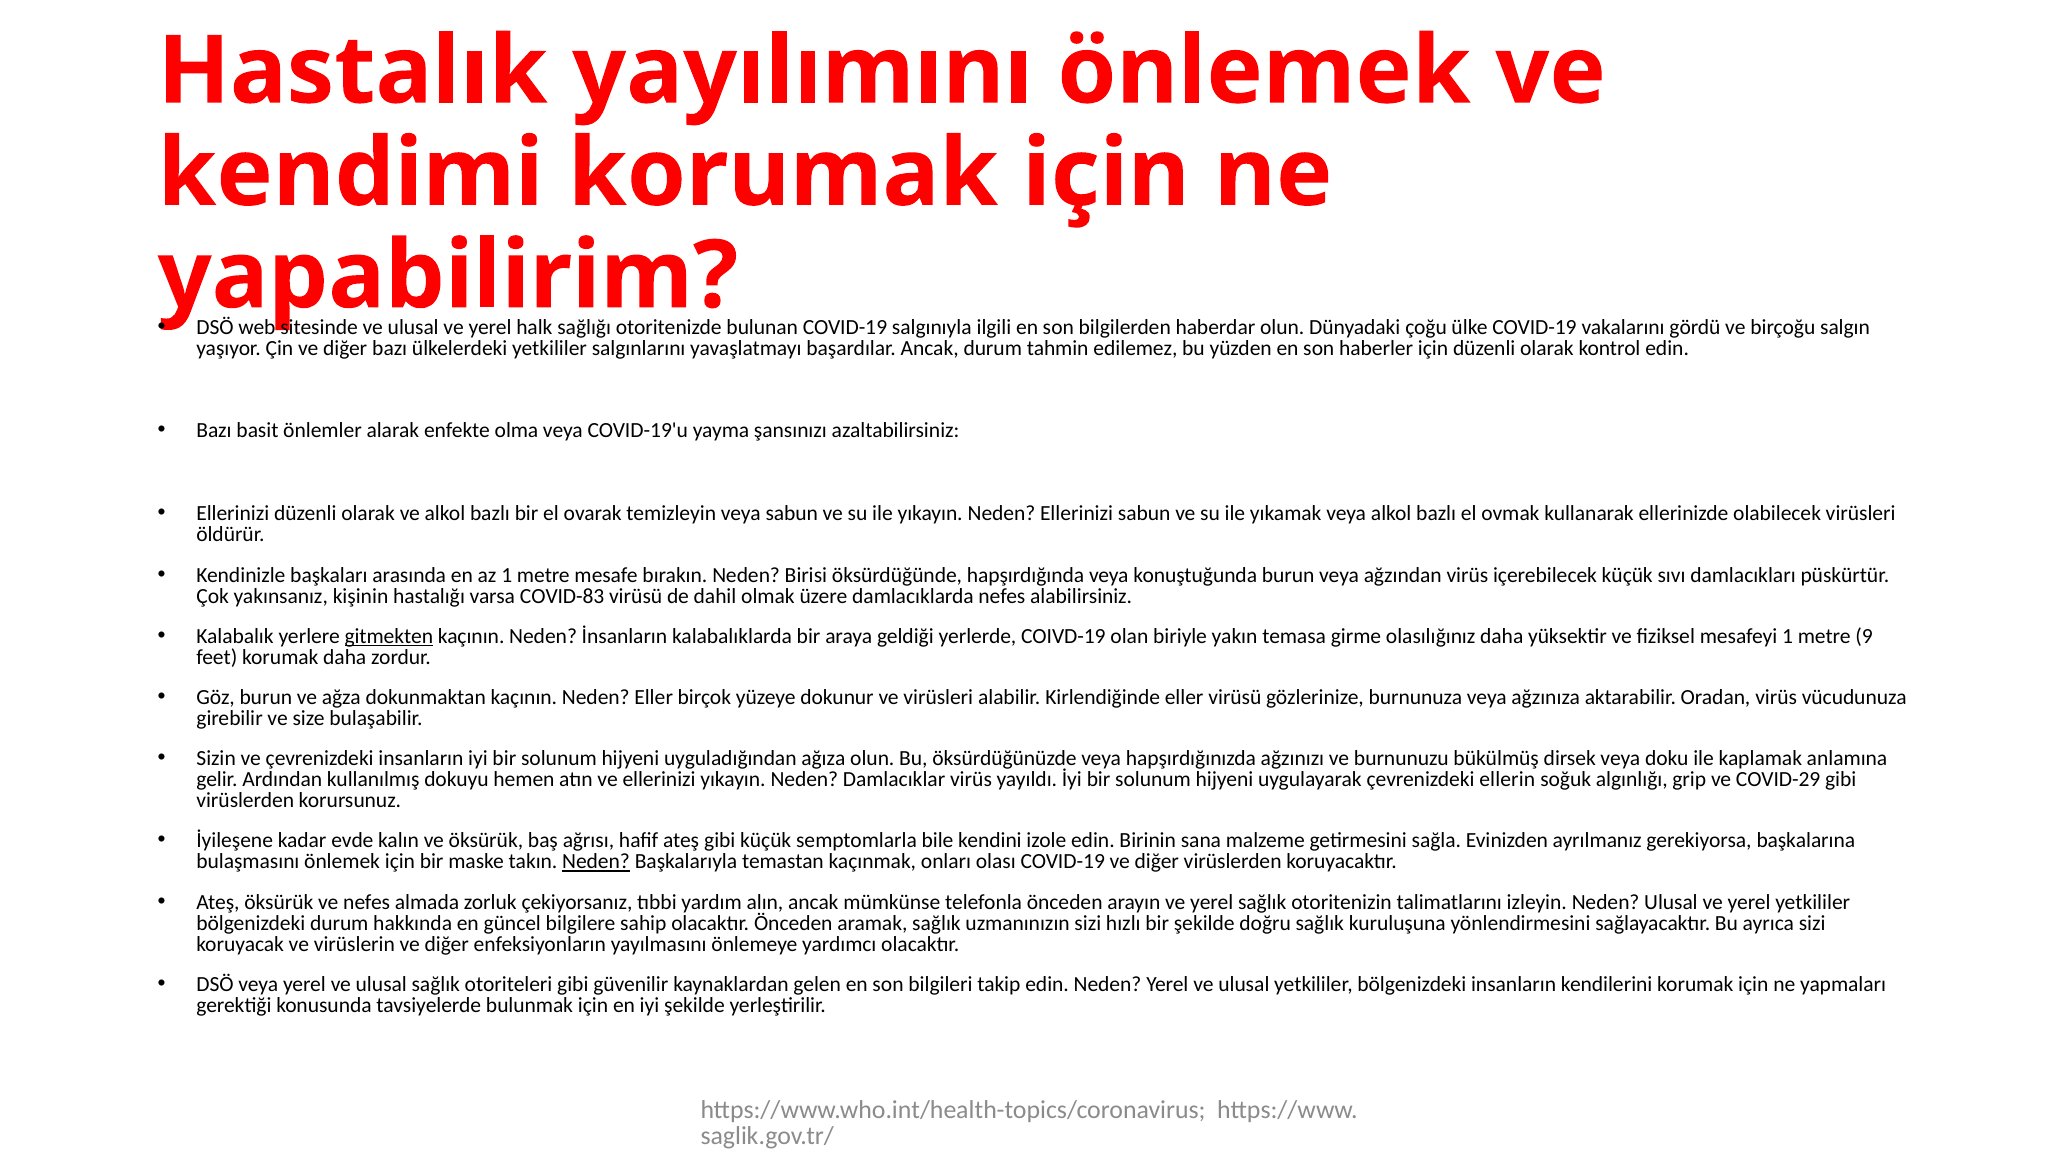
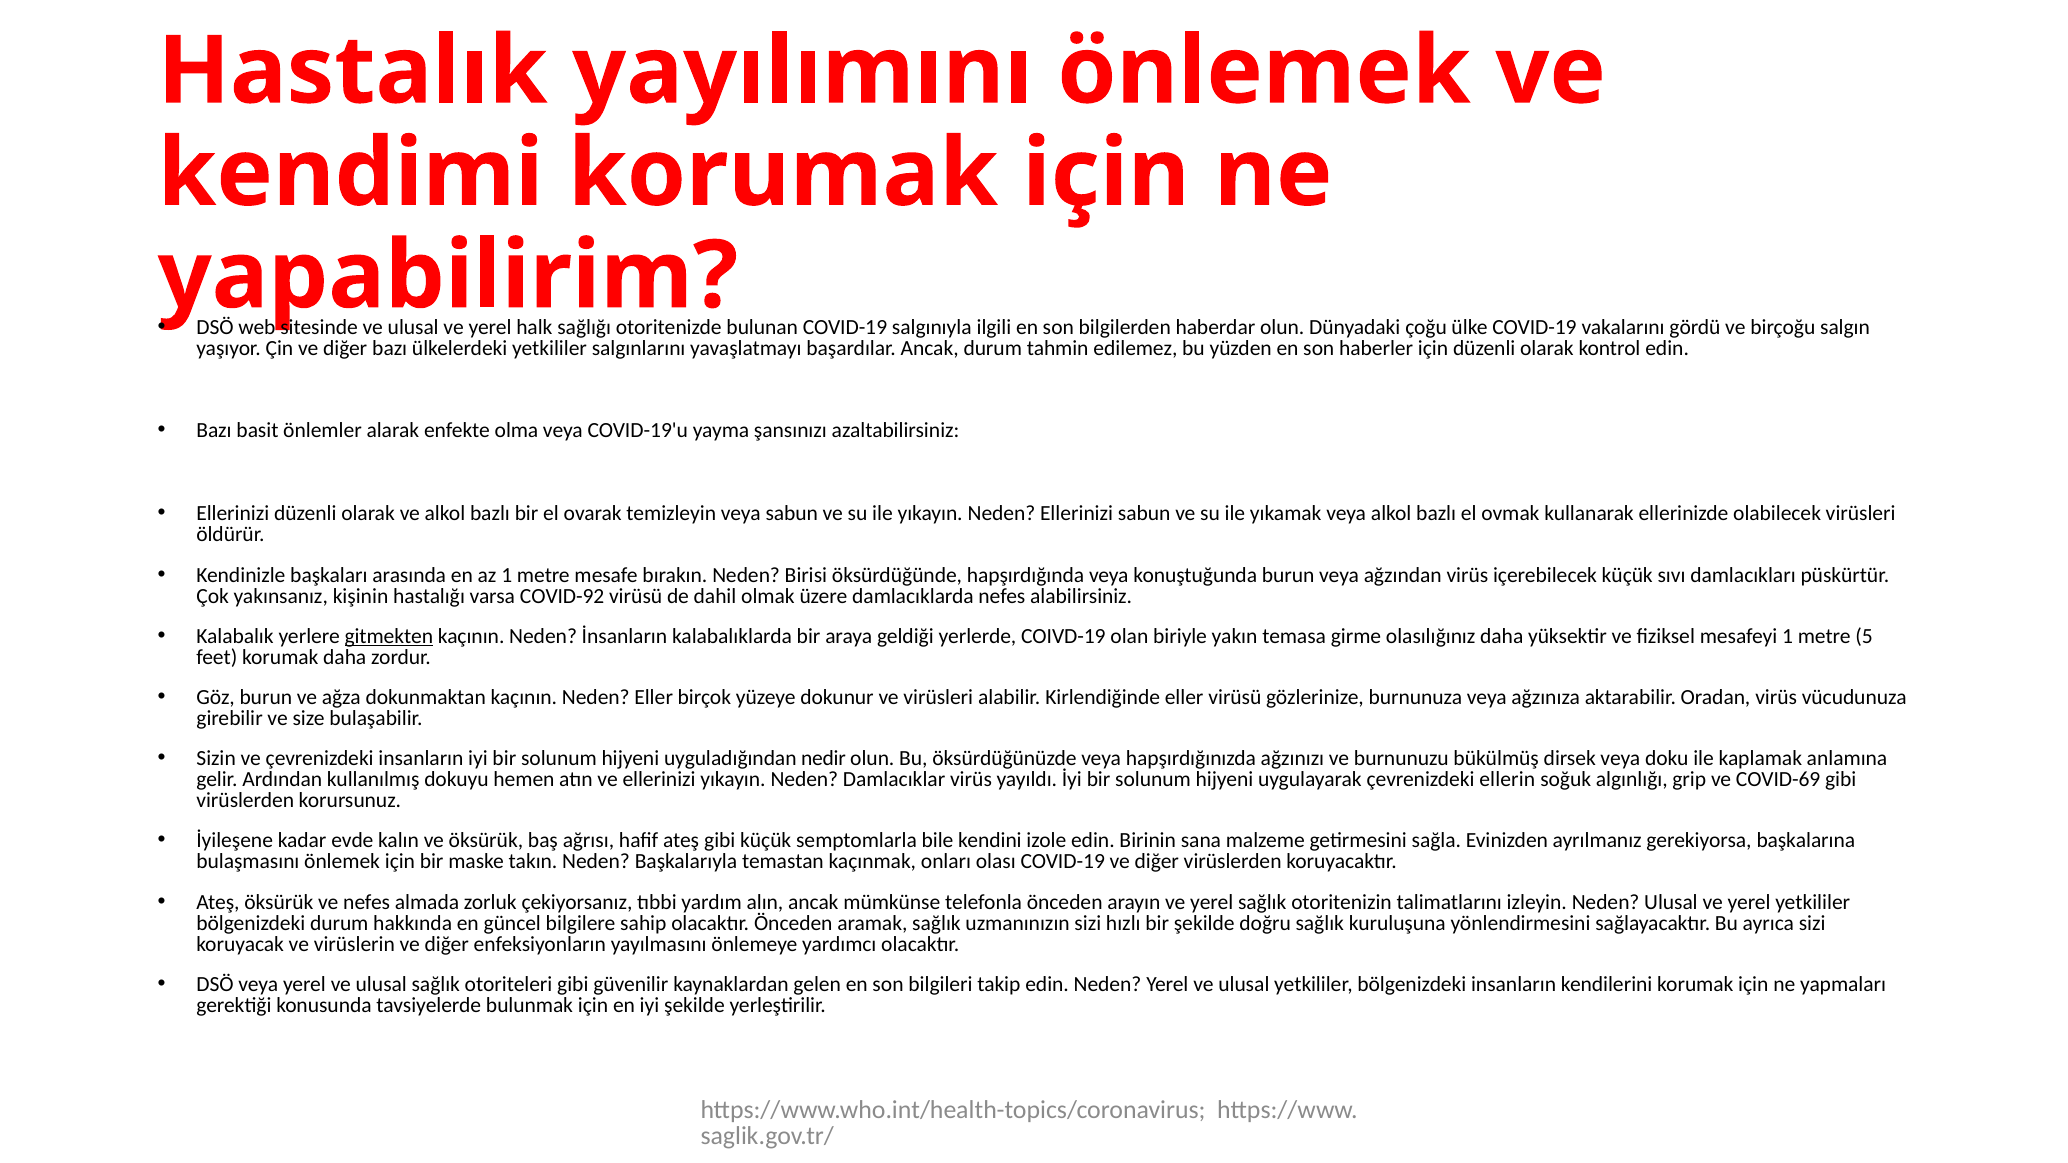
COVID-83: COVID-83 -> COVID-92
9: 9 -> 5
ağıza: ağıza -> nedir
COVID-29: COVID-29 -> COVID-69
Neden at (596, 862) underline: present -> none
